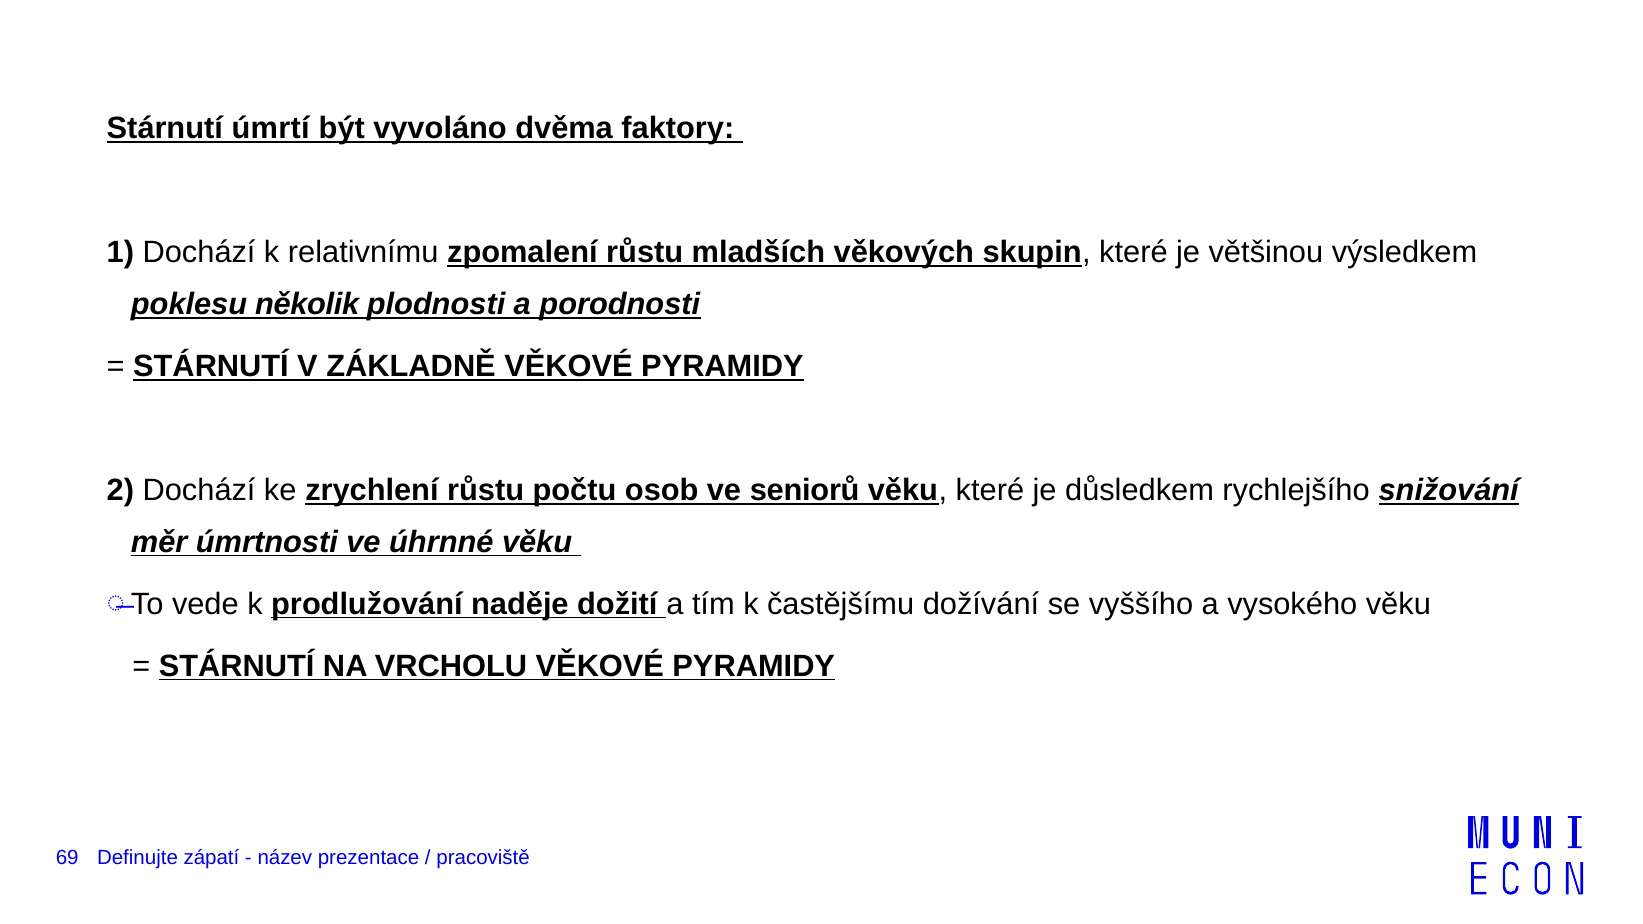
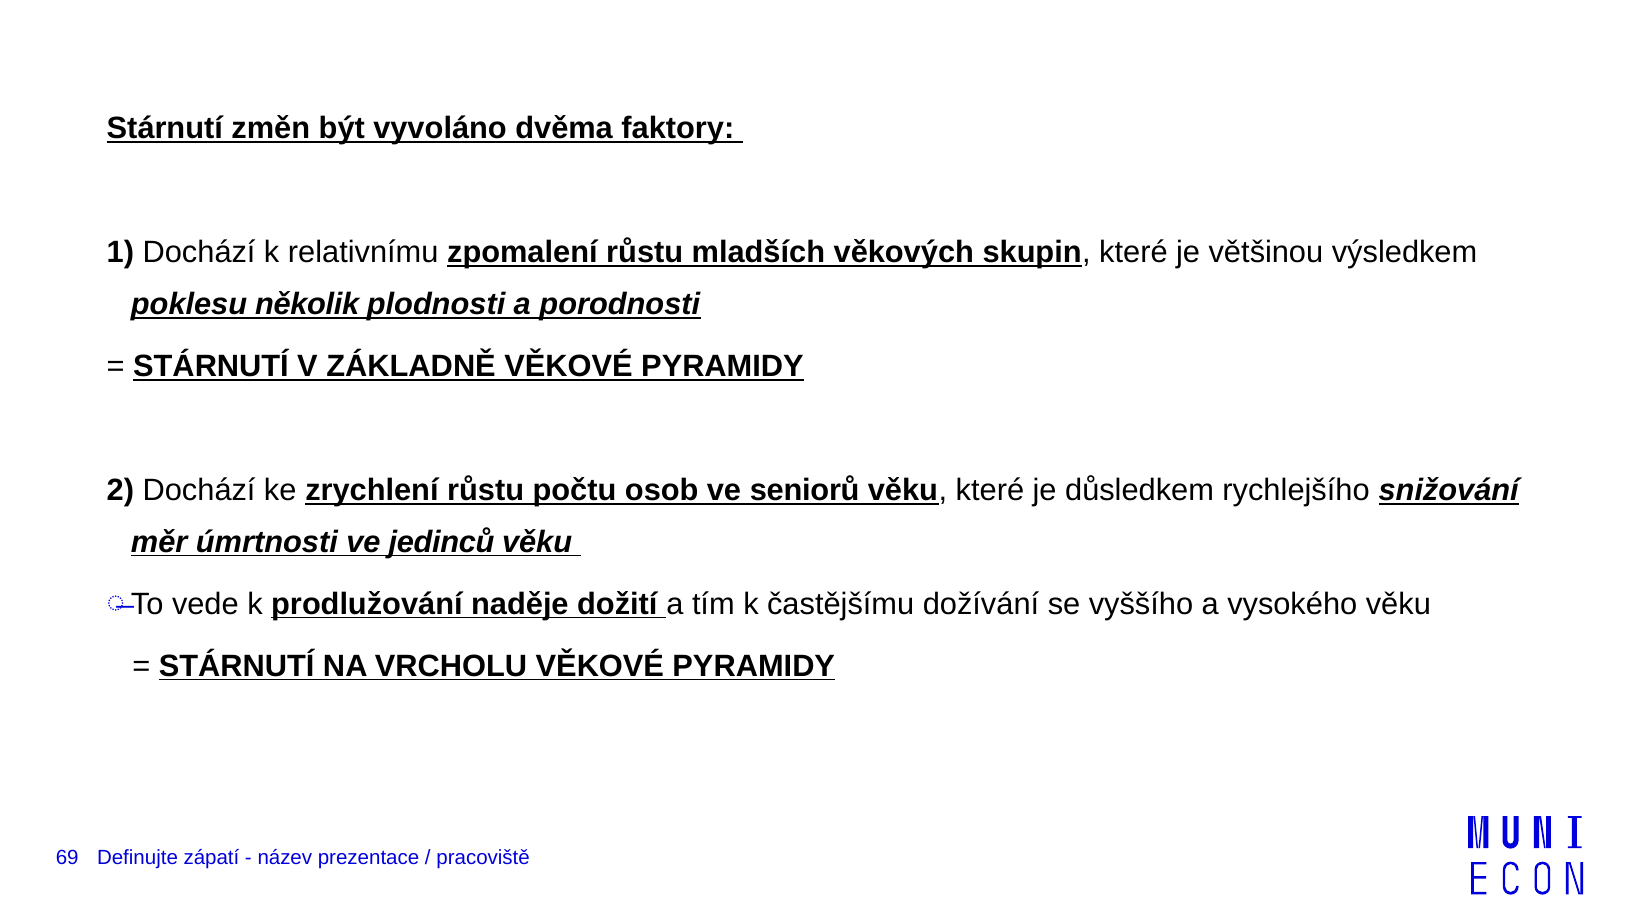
úmrtí: úmrtí -> změn
úhrnné: úhrnné -> jedinců
